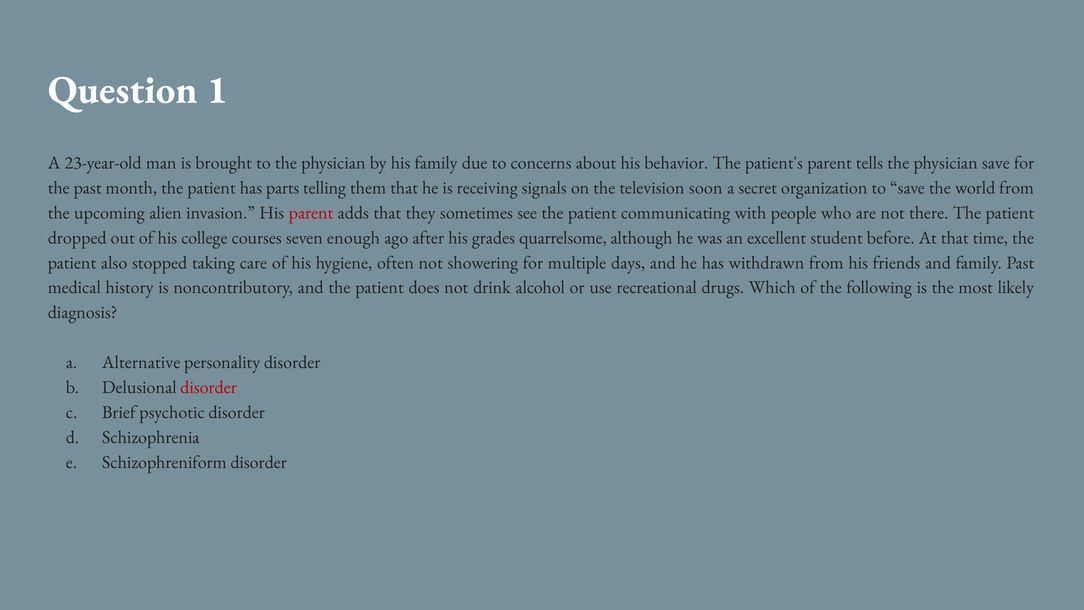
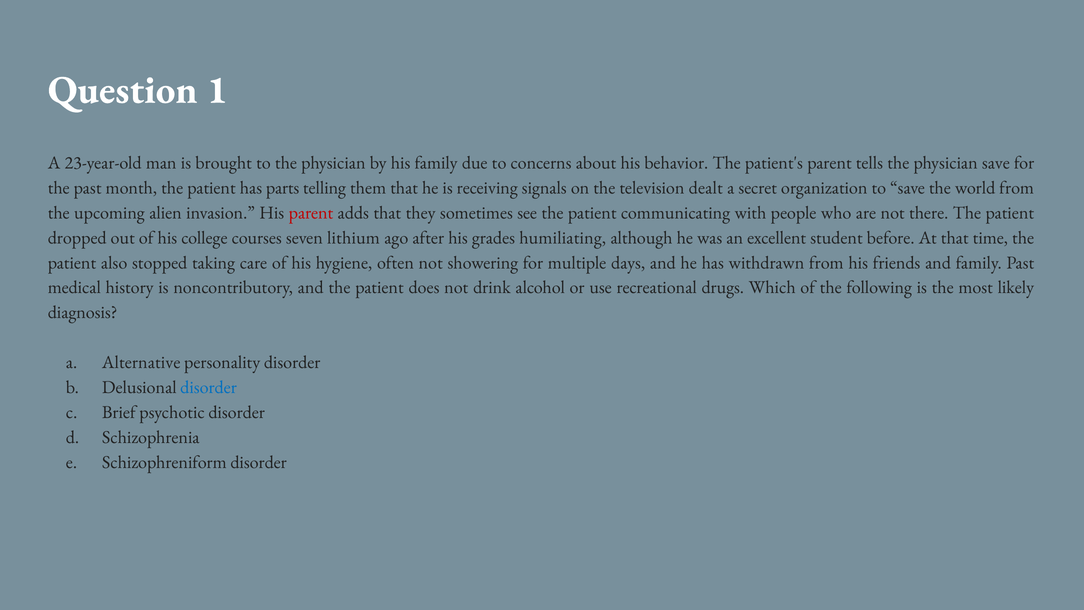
soon: soon -> dealt
enough: enough -> lithium
quarrelsome: quarrelsome -> humiliating
disorder at (209, 387) colour: red -> blue
